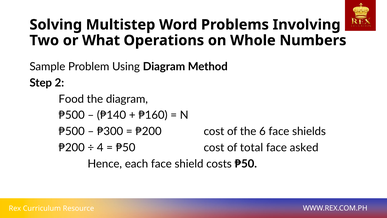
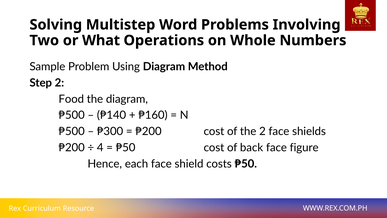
the 6: 6 -> 2
total: total -> back
asked: asked -> figure
